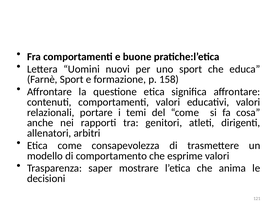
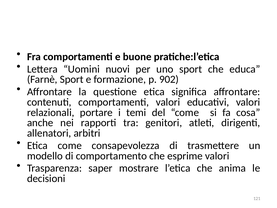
158: 158 -> 902
